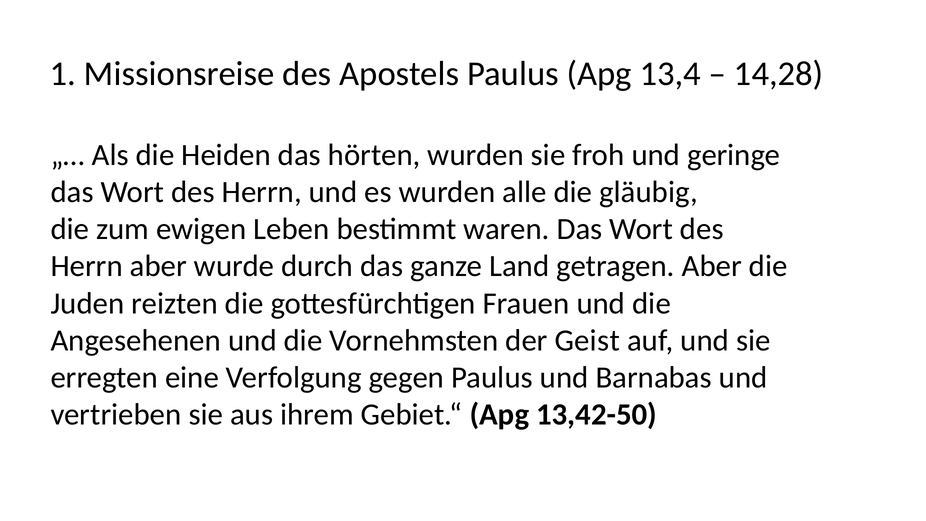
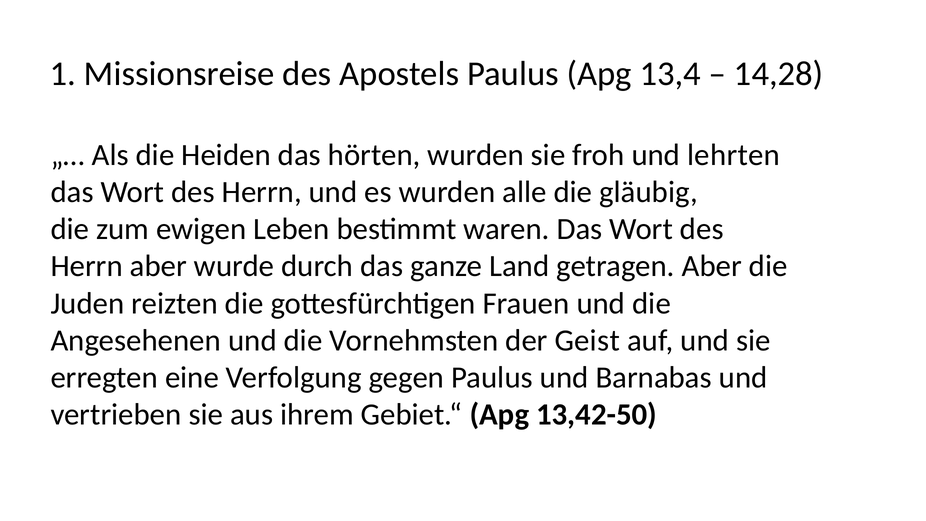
geringe: geringe -> lehrten
